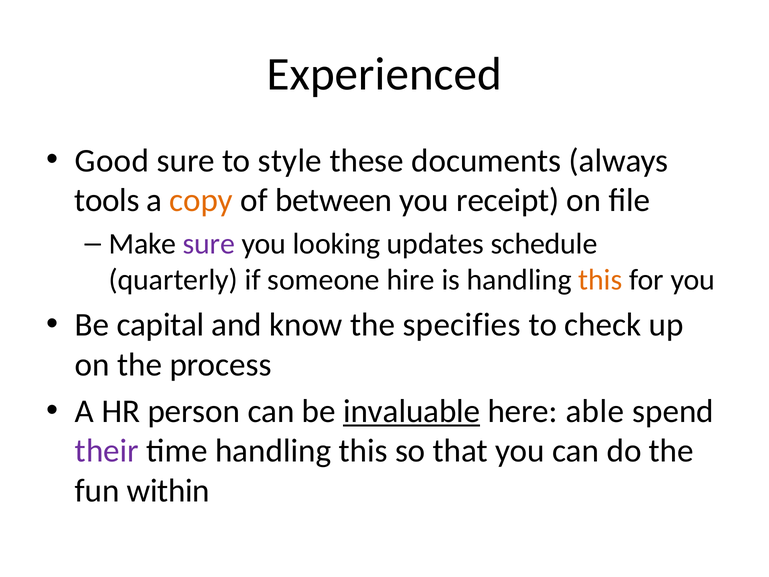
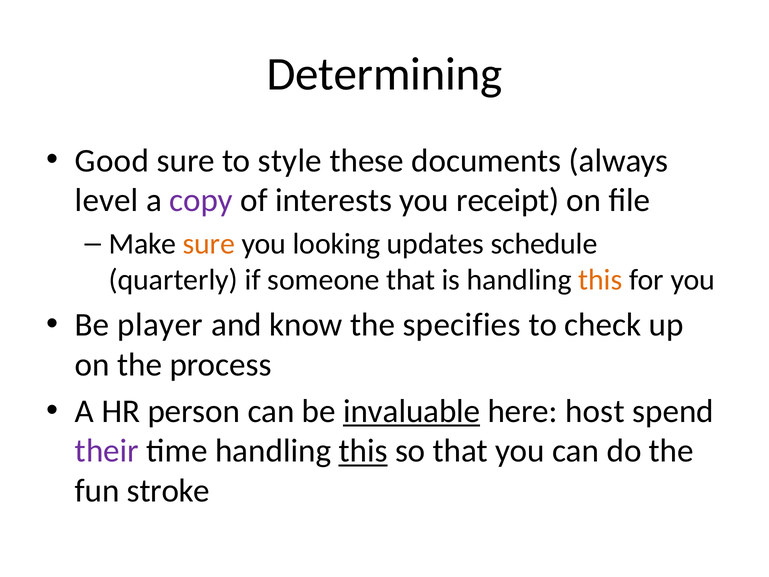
Experienced: Experienced -> Determining
tools: tools -> level
copy colour: orange -> purple
between: between -> interests
sure at (209, 244) colour: purple -> orange
someone hire: hire -> that
capital: capital -> player
able: able -> host
this at (363, 451) underline: none -> present
within: within -> stroke
